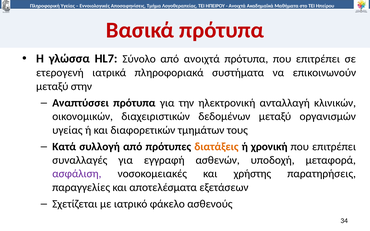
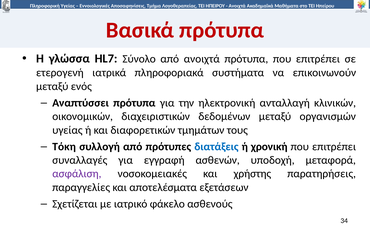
στην: στην -> ενός
Κατά: Κατά -> Τόκη
διατάξεις colour: orange -> blue
